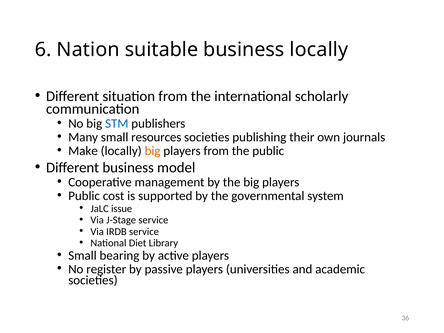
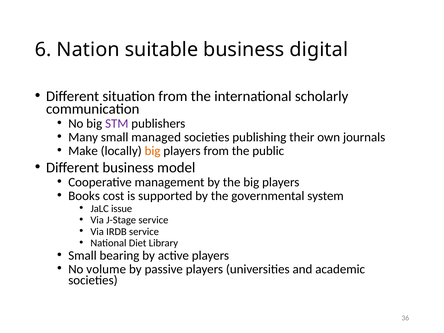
business locally: locally -> digital
STM colour: blue -> purple
resources: resources -> managed
Public at (84, 196): Public -> Books
register: register -> volume
